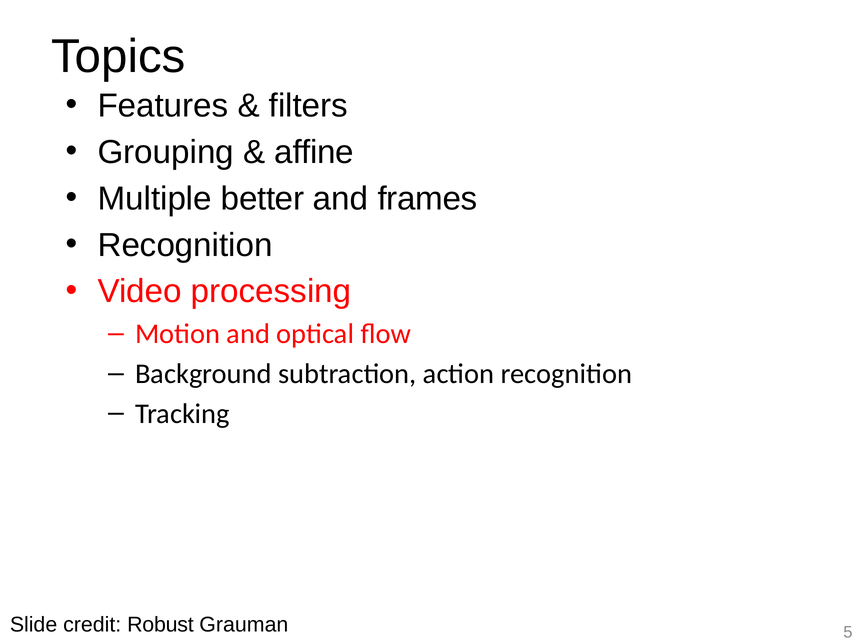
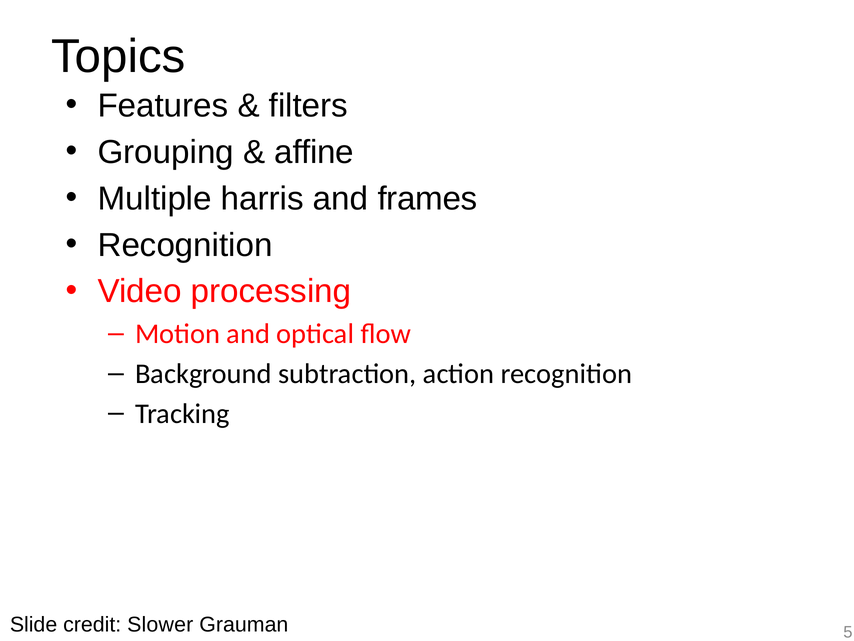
better: better -> harris
Robust: Robust -> Slower
